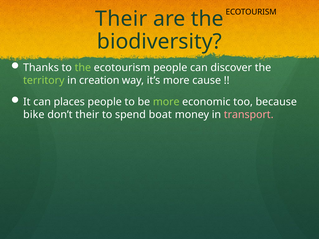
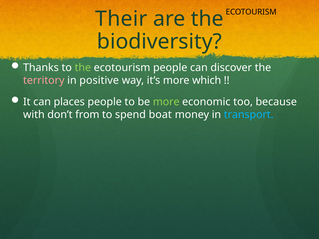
territory colour: light green -> pink
creation: creation -> positive
cause: cause -> which
bike: bike -> with
don’t their: their -> from
transport colour: pink -> light blue
